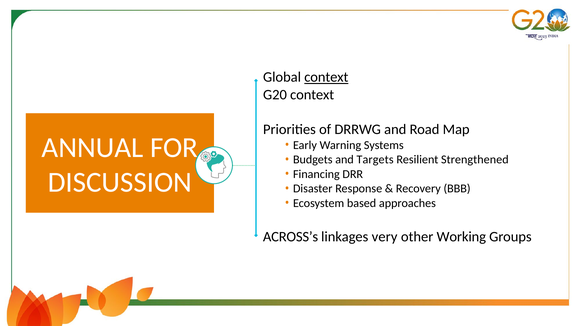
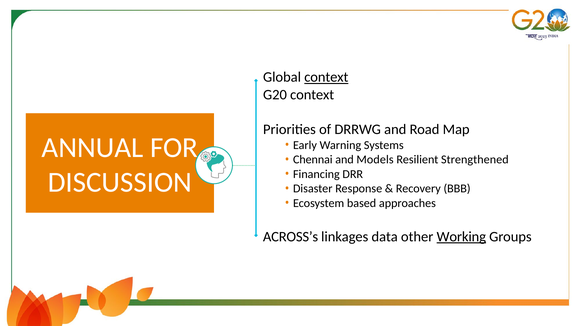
Budgets: Budgets -> Chennai
Targets: Targets -> Models
very: very -> data
Working underline: none -> present
